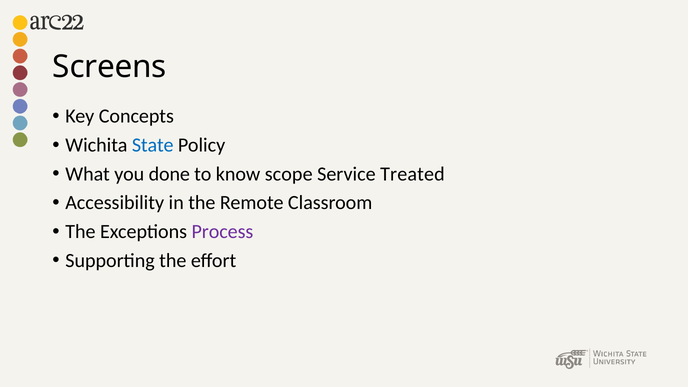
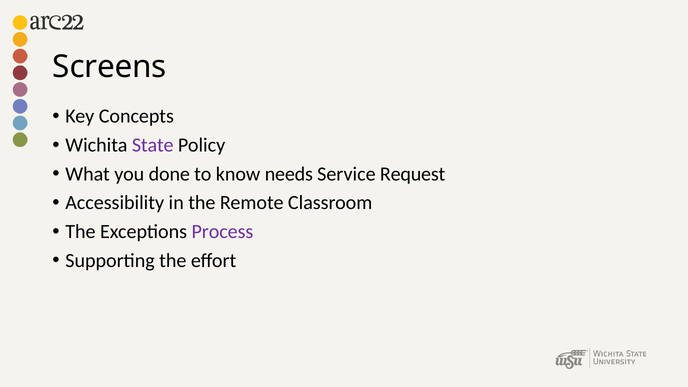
State colour: blue -> purple
scope: scope -> needs
Treated: Treated -> Request
